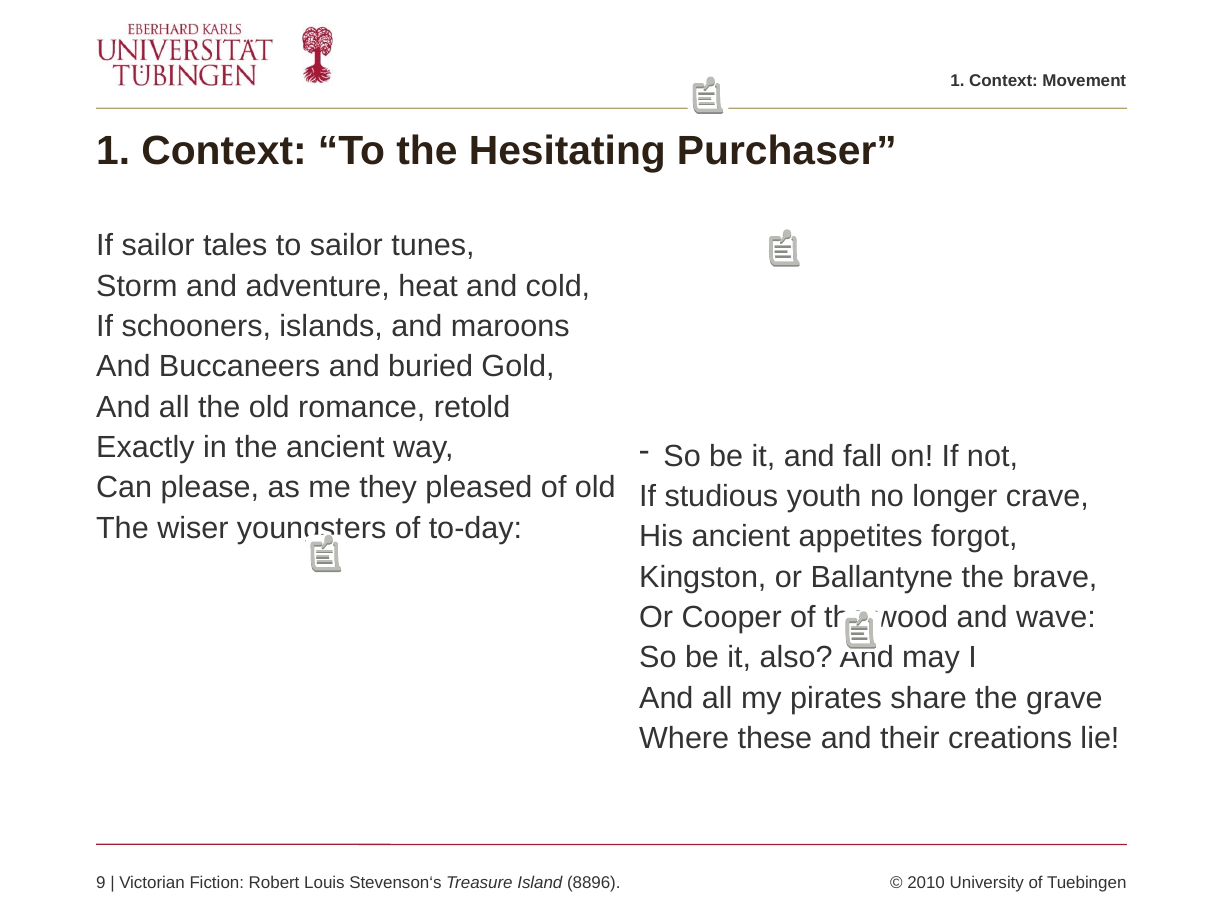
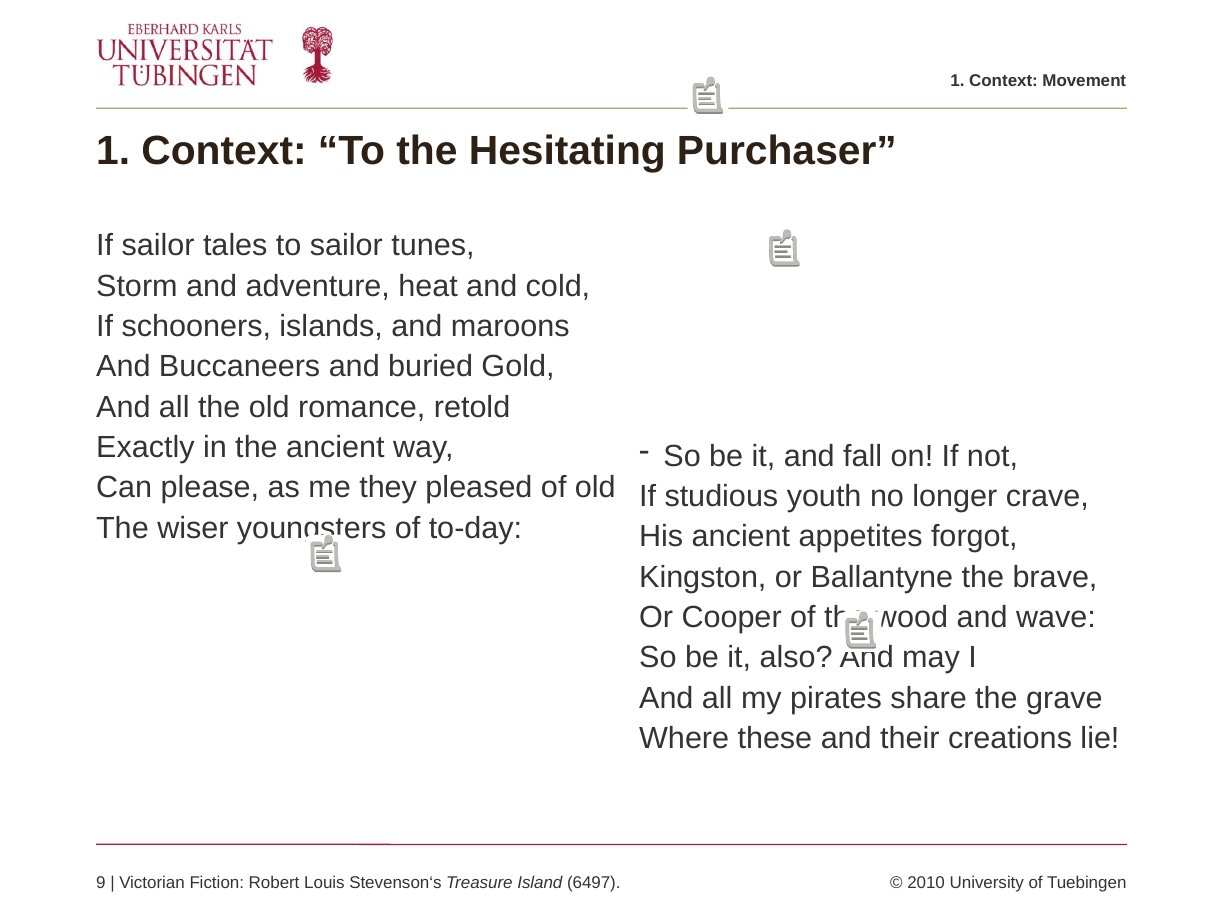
8896: 8896 -> 6497
